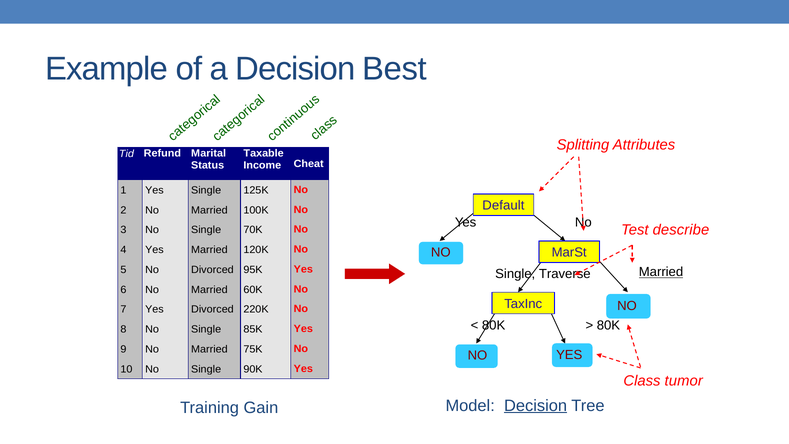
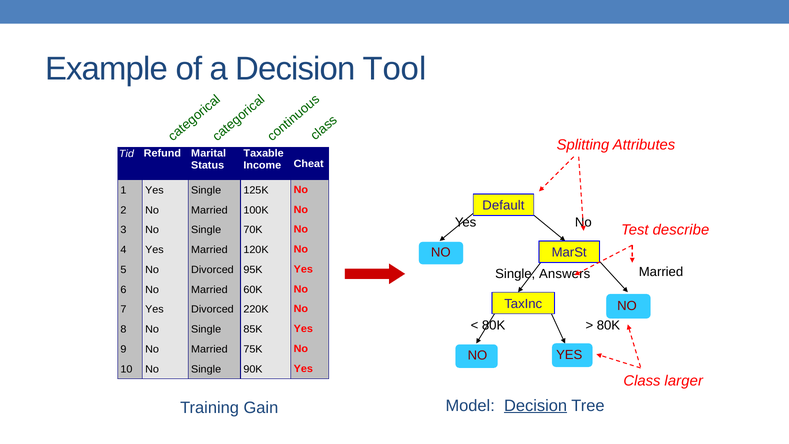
Best: Best -> Tool
Married at (661, 272) underline: present -> none
Traverse: Traverse -> Answers
tumor: tumor -> larger
